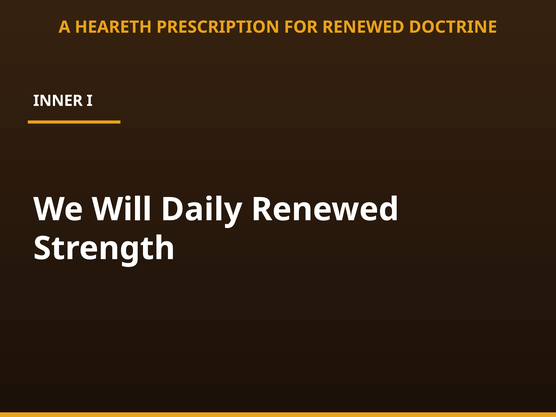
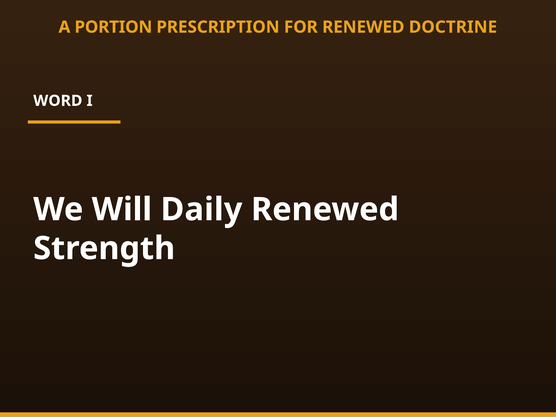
HEARETH: HEARETH -> PORTION
INNER: INNER -> WORD
